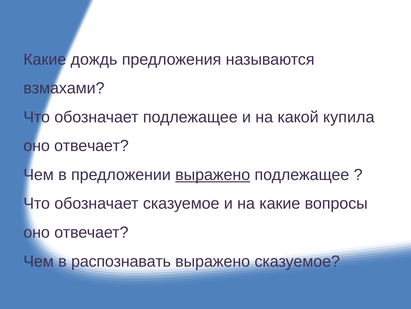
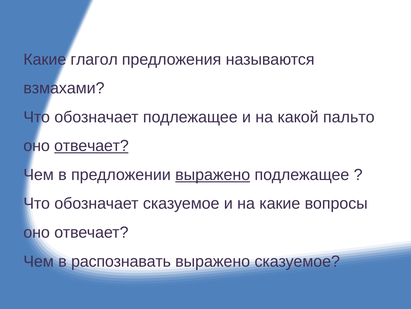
дождь: дождь -> глагол
купила: купила -> пальто
отвечает at (91, 146) underline: none -> present
